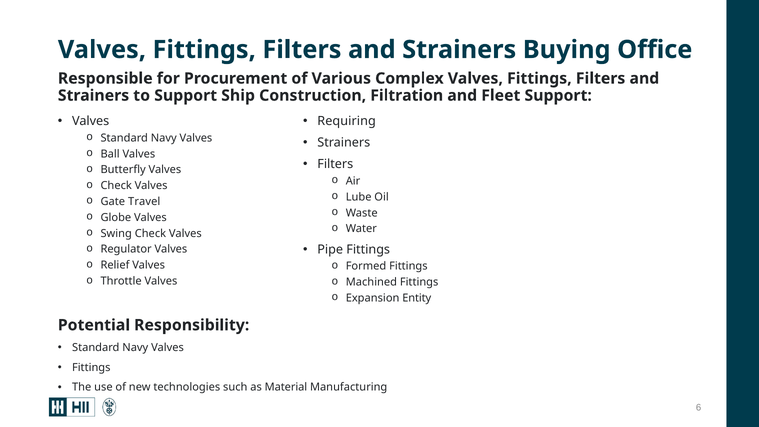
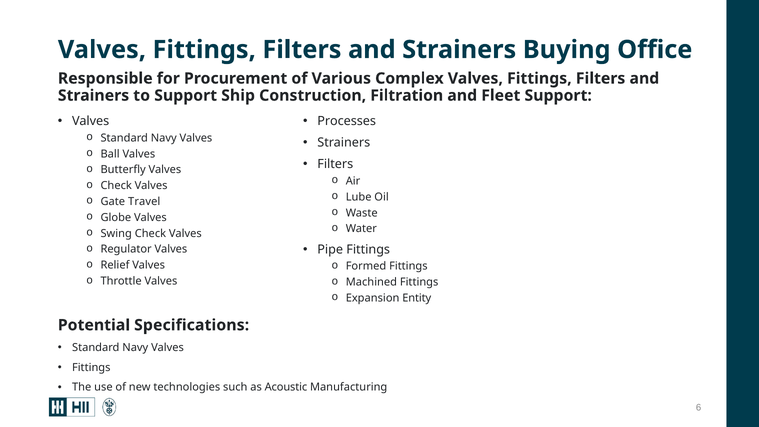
Requiring: Requiring -> Processes
Responsibility: Responsibility -> Specifications
Material: Material -> Acoustic
